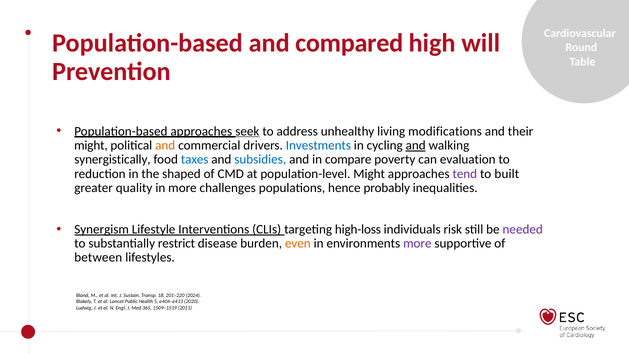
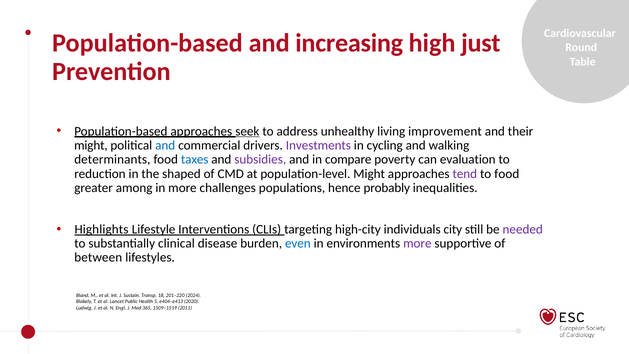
compared: compared -> increasing
will: will -> just
modifications: modifications -> improvement
and at (165, 145) colour: orange -> blue
Investments colour: blue -> purple
and at (416, 145) underline: present -> none
synergistically: synergistically -> determinants
subsidies colour: blue -> purple
to built: built -> food
quality: quality -> among
Synergism: Synergism -> Highlights
high-loss: high-loss -> high-city
risk: risk -> city
restrict: restrict -> clinical
even colour: orange -> blue
